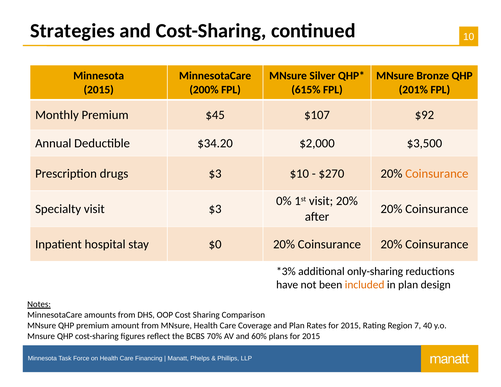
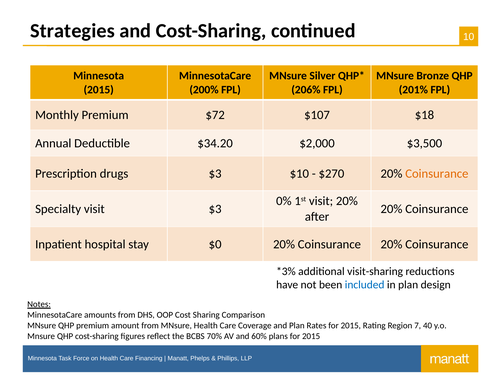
615%: 615% -> 206%
$45: $45 -> $72
$92: $92 -> $18
only-sharing: only-sharing -> visit-sharing
included colour: orange -> blue
